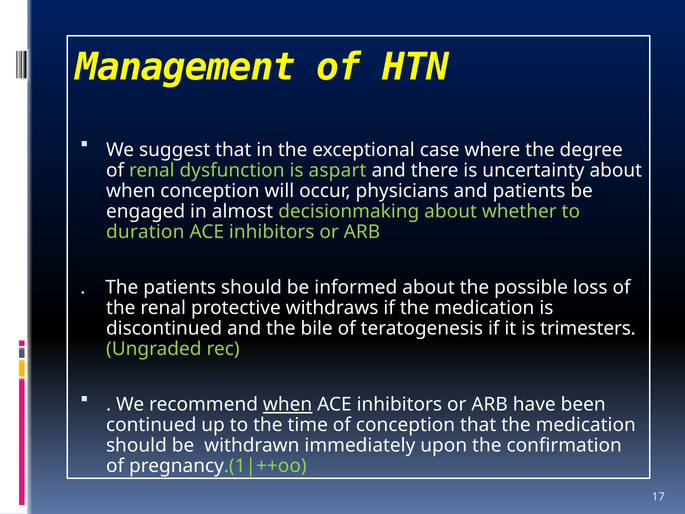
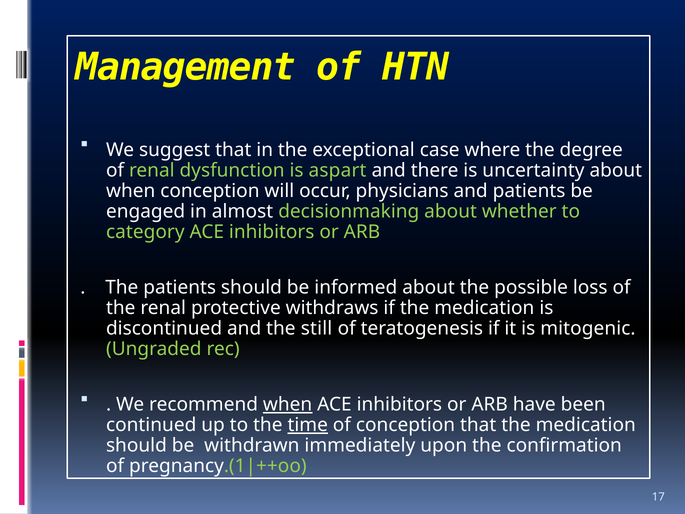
duration: duration -> category
bile: bile -> still
trimesters: trimesters -> mitogenic
time underline: none -> present
